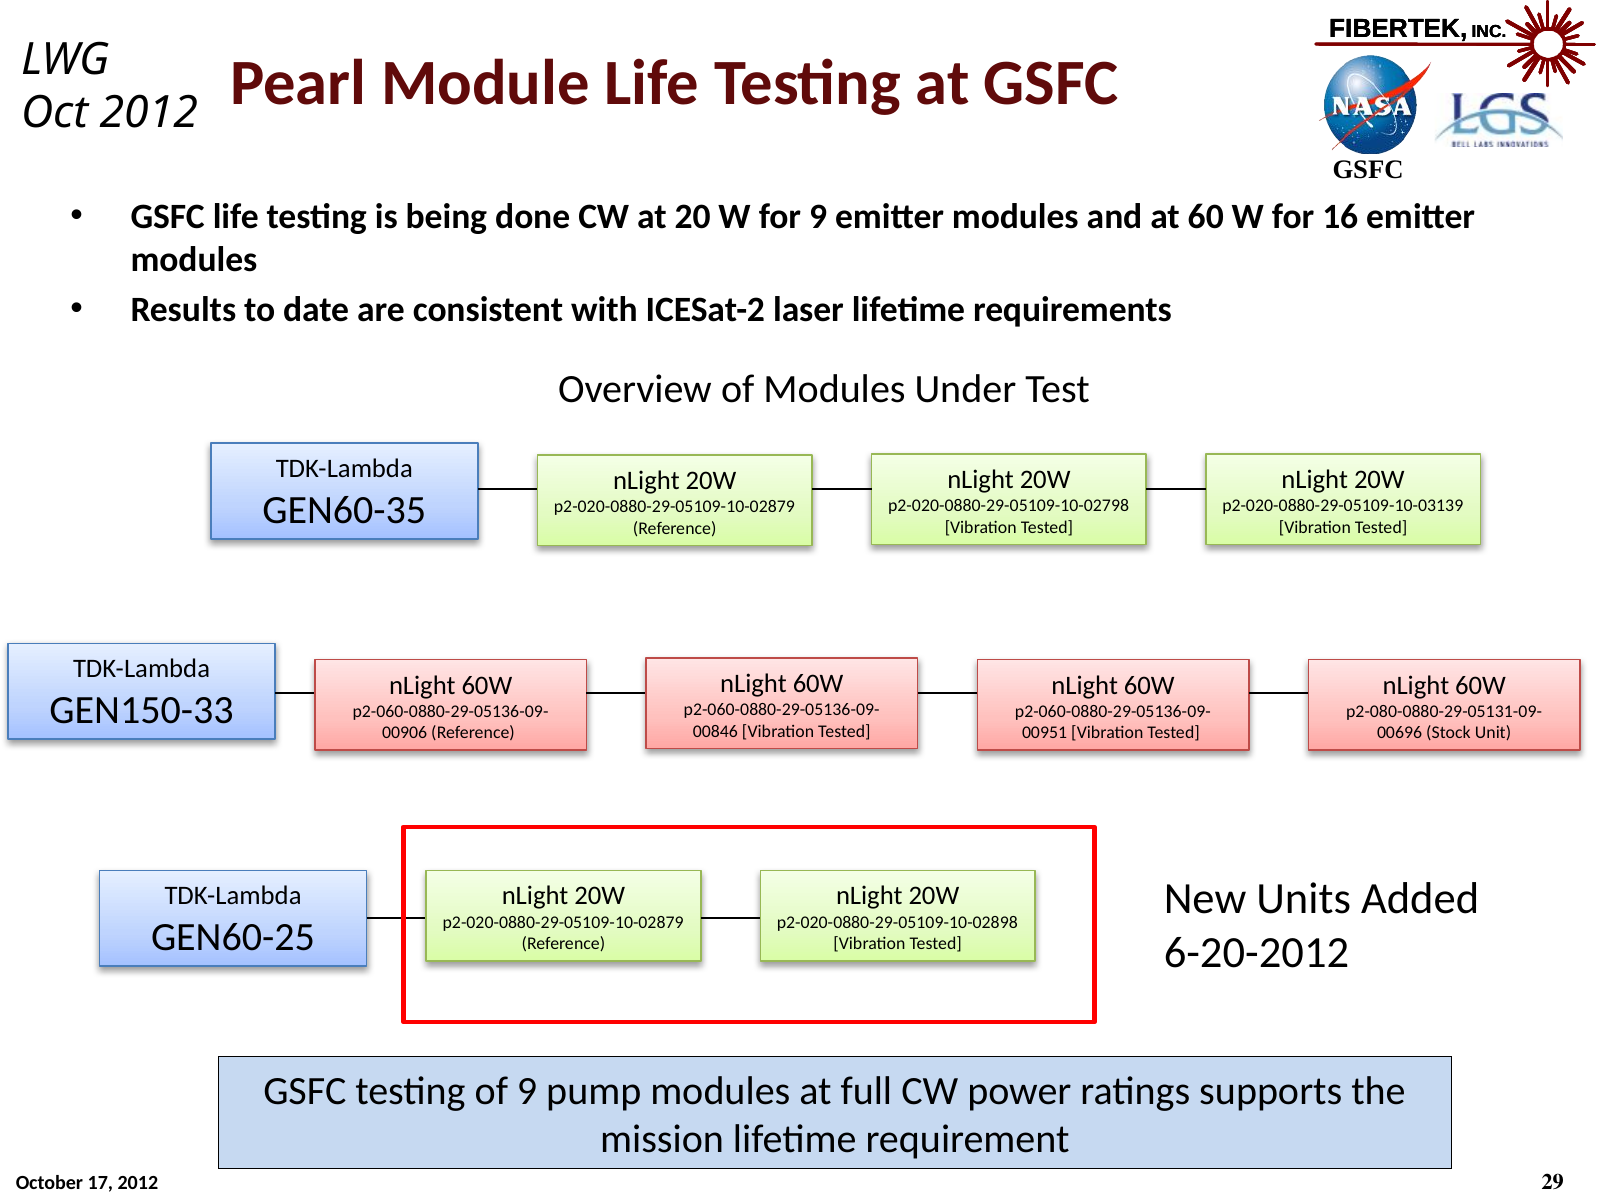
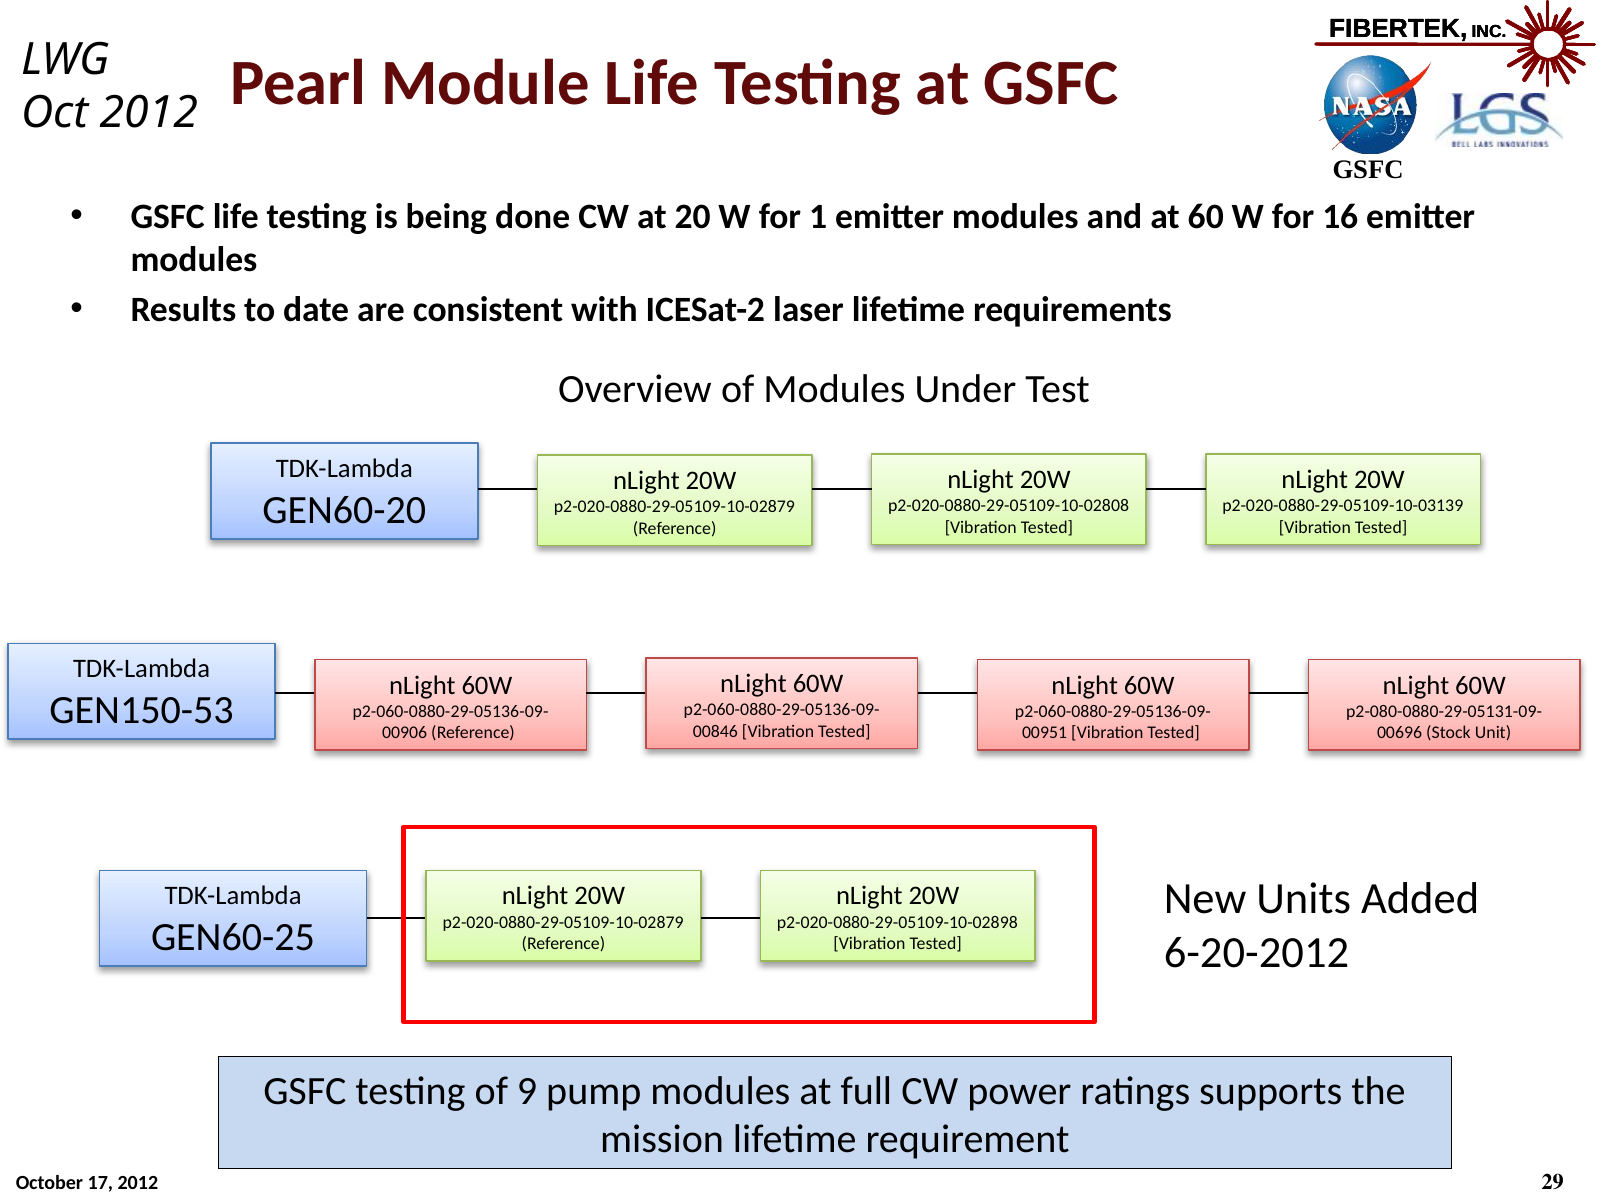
for 9: 9 -> 1
GEN60-35: GEN60-35 -> GEN60-20
p2-020-0880-29-05109-10-02798: p2-020-0880-29-05109-10-02798 -> p2-020-0880-29-05109-10-02808
GEN150-33: GEN150-33 -> GEN150-53
